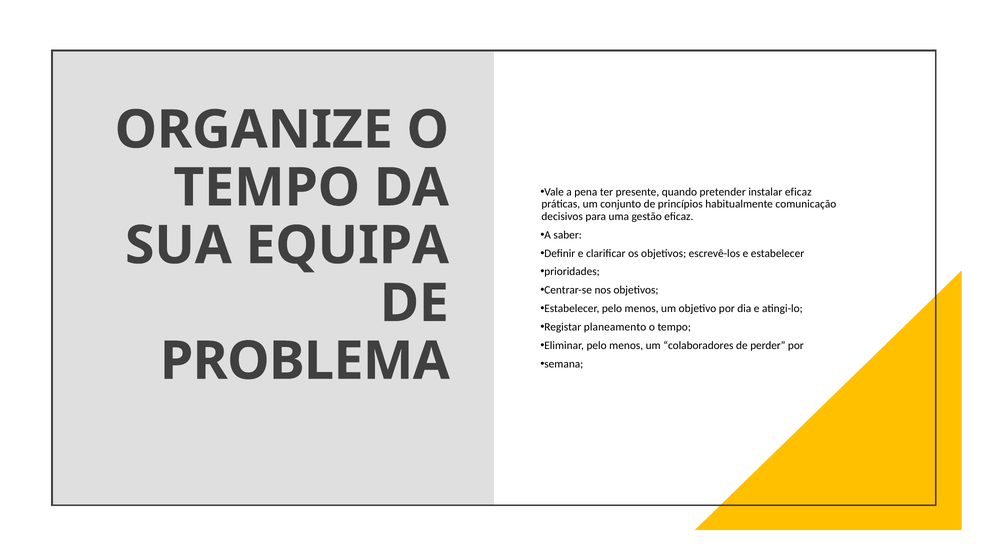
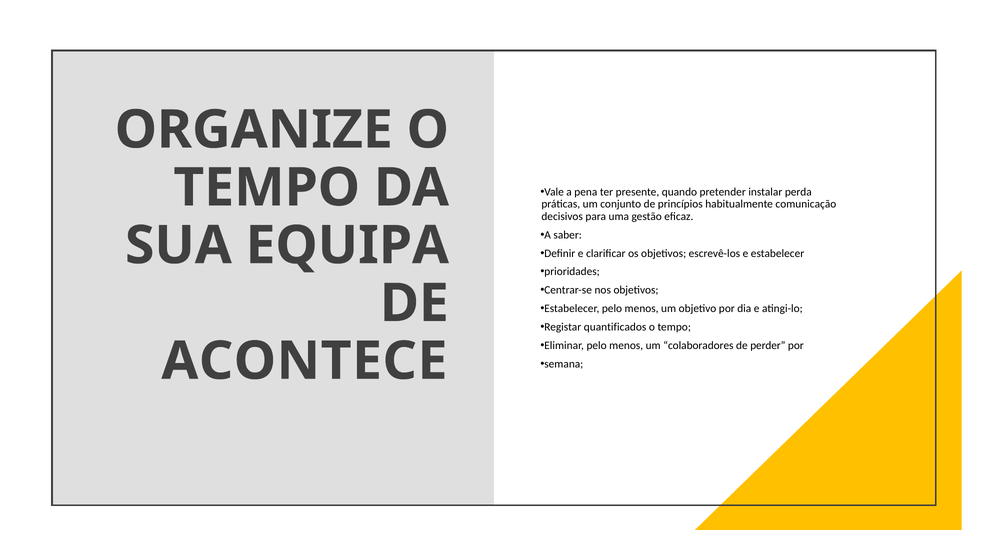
instalar eficaz: eficaz -> perda
planeamento: planeamento -> quantificados
PROBLEMA: PROBLEMA -> ACONTECE
